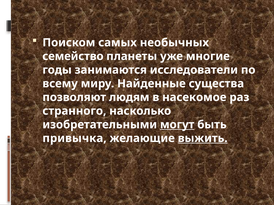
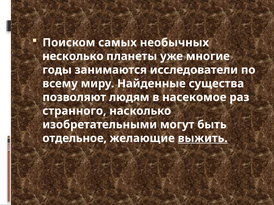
семейство: семейство -> несколько
могут underline: present -> none
привычка: привычка -> отдельное
